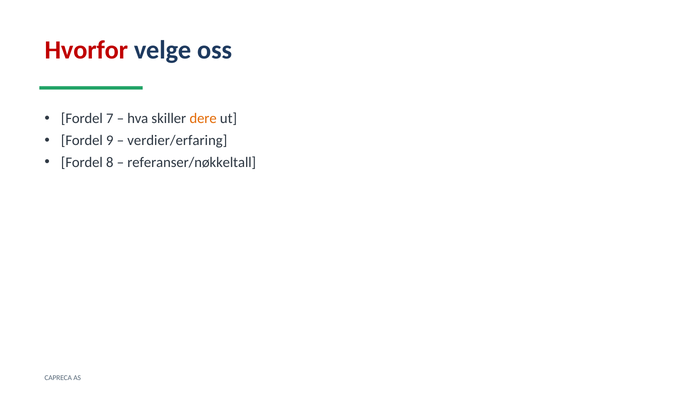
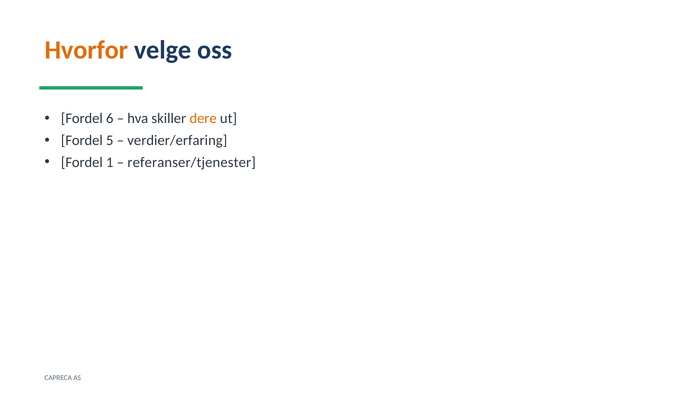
Hvorfor colour: red -> orange
7: 7 -> 6
9: 9 -> 5
8: 8 -> 1
referanser/nøkkeltall: referanser/nøkkeltall -> referanser/tjenester
